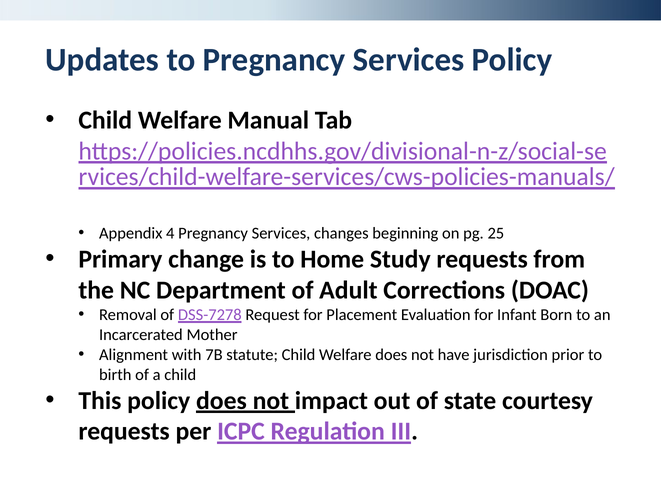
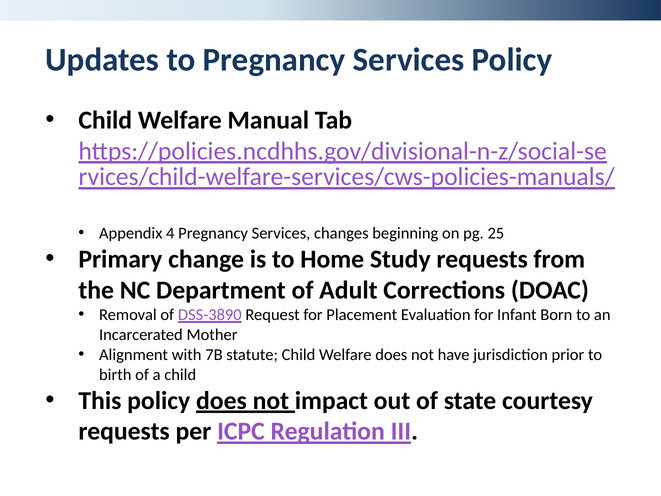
DSS-7278: DSS-7278 -> DSS-3890
